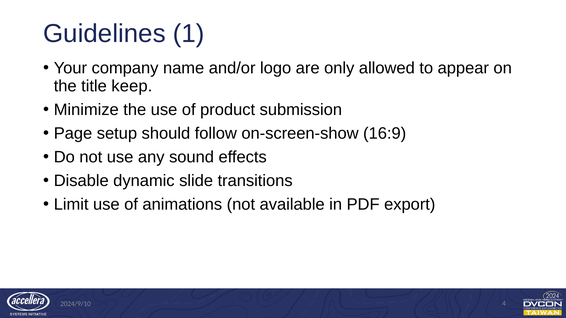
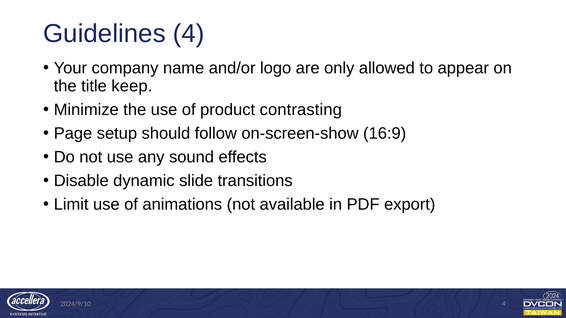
Guidelines 1: 1 -> 4
submission: submission -> contrasting
